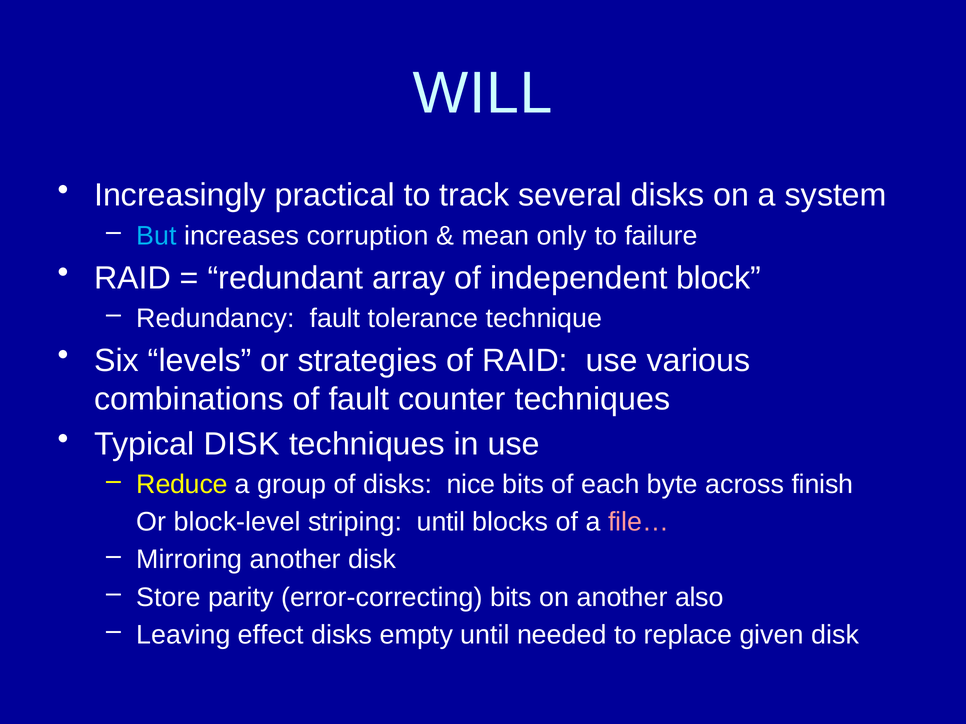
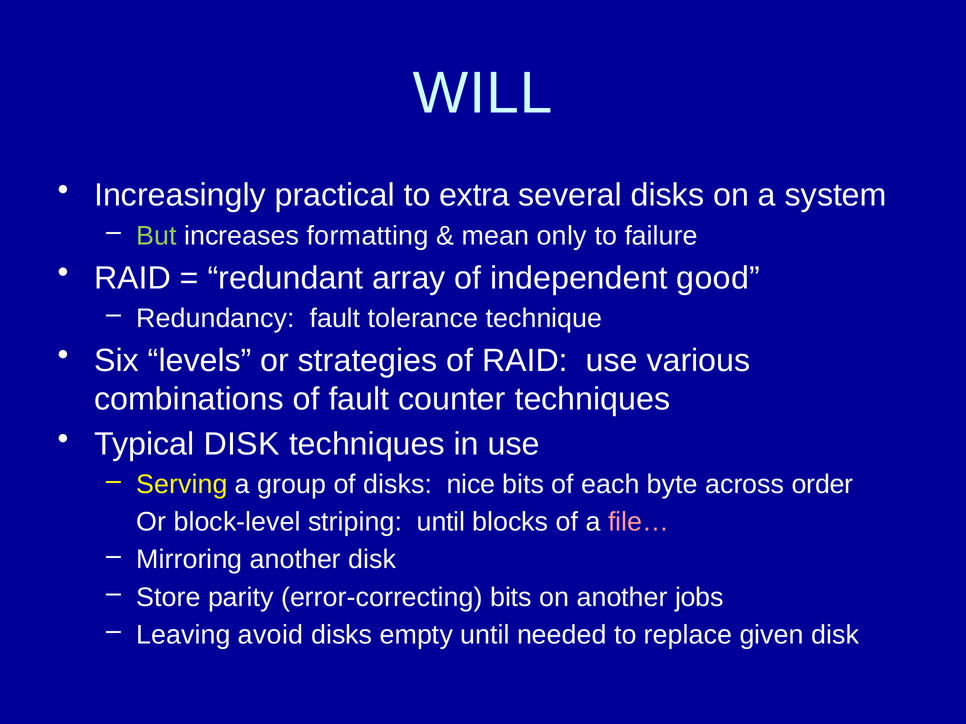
track: track -> extra
But colour: light blue -> light green
corruption: corruption -> formatting
block: block -> good
Reduce: Reduce -> Serving
finish: finish -> order
also: also -> jobs
effect: effect -> avoid
